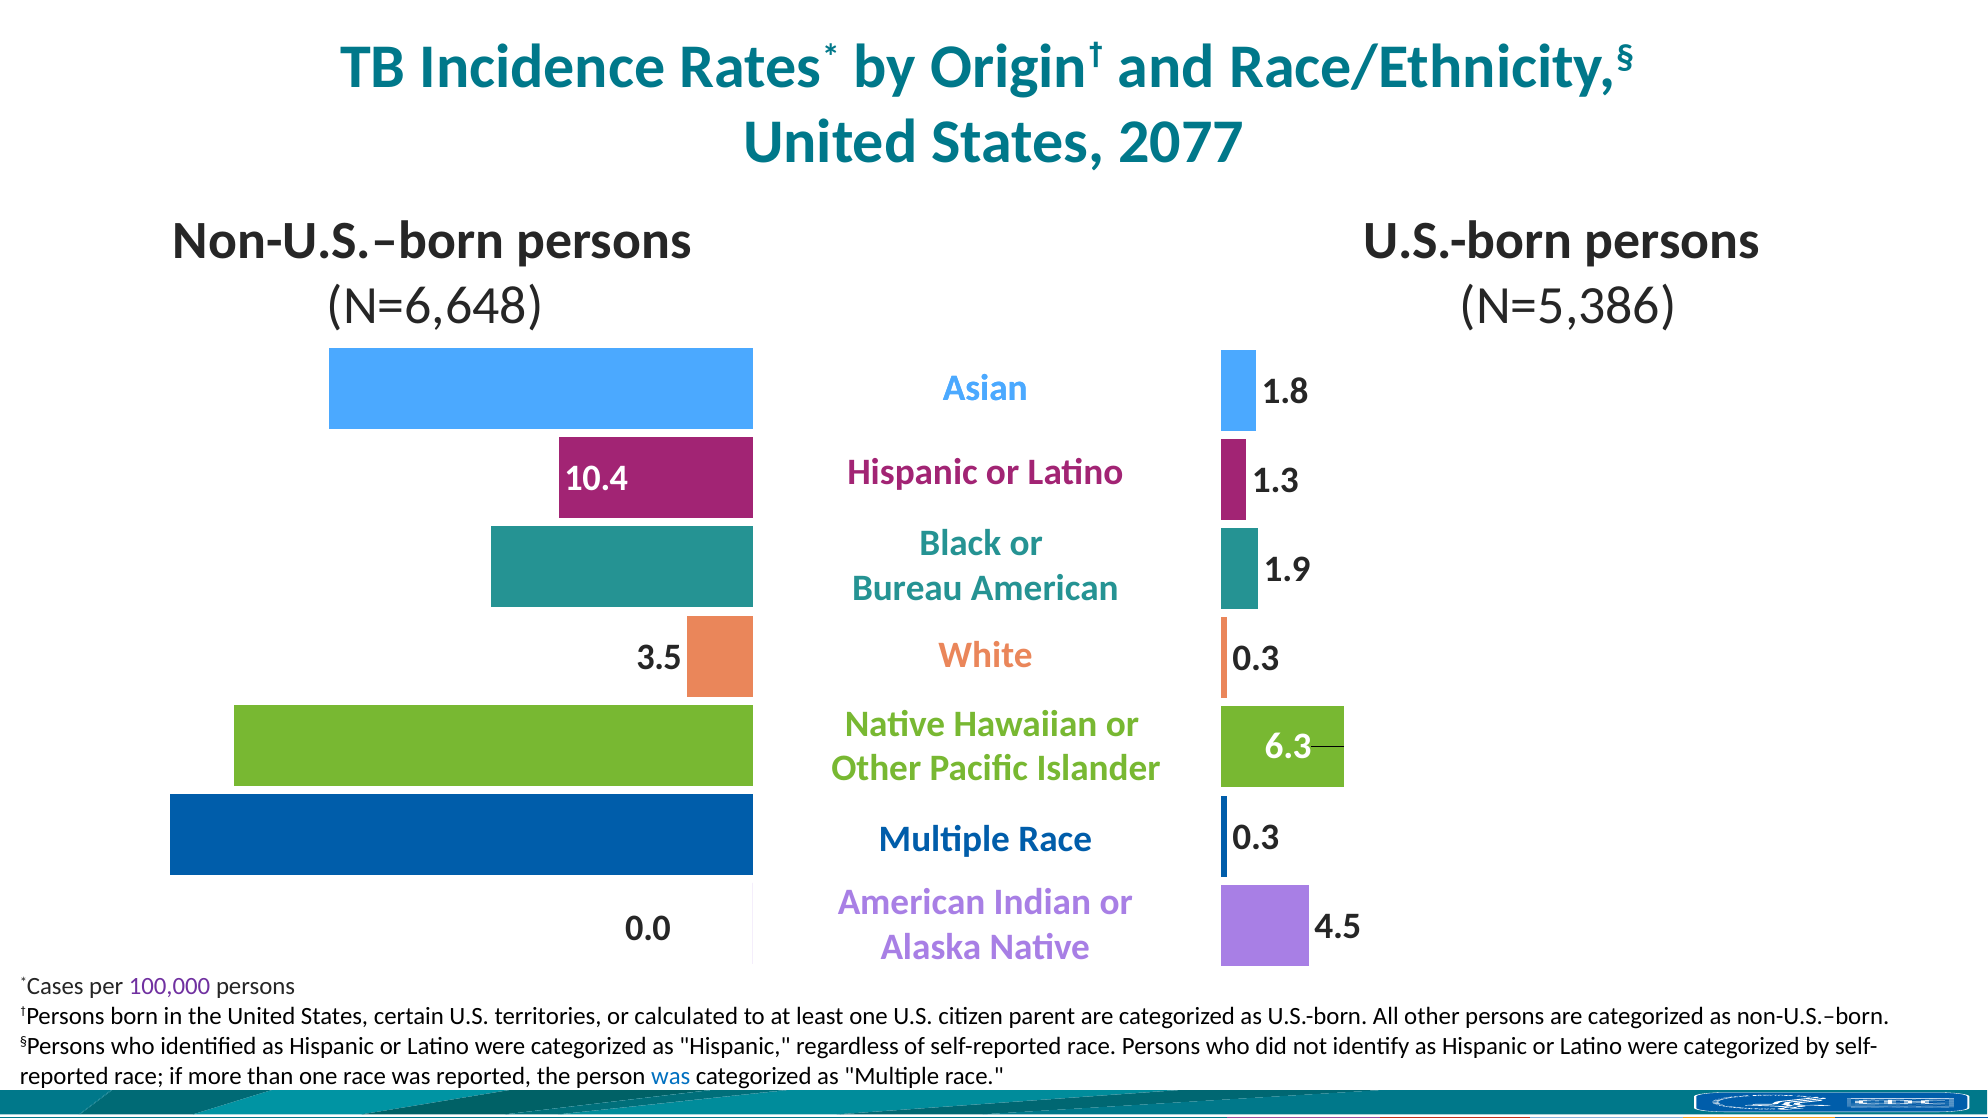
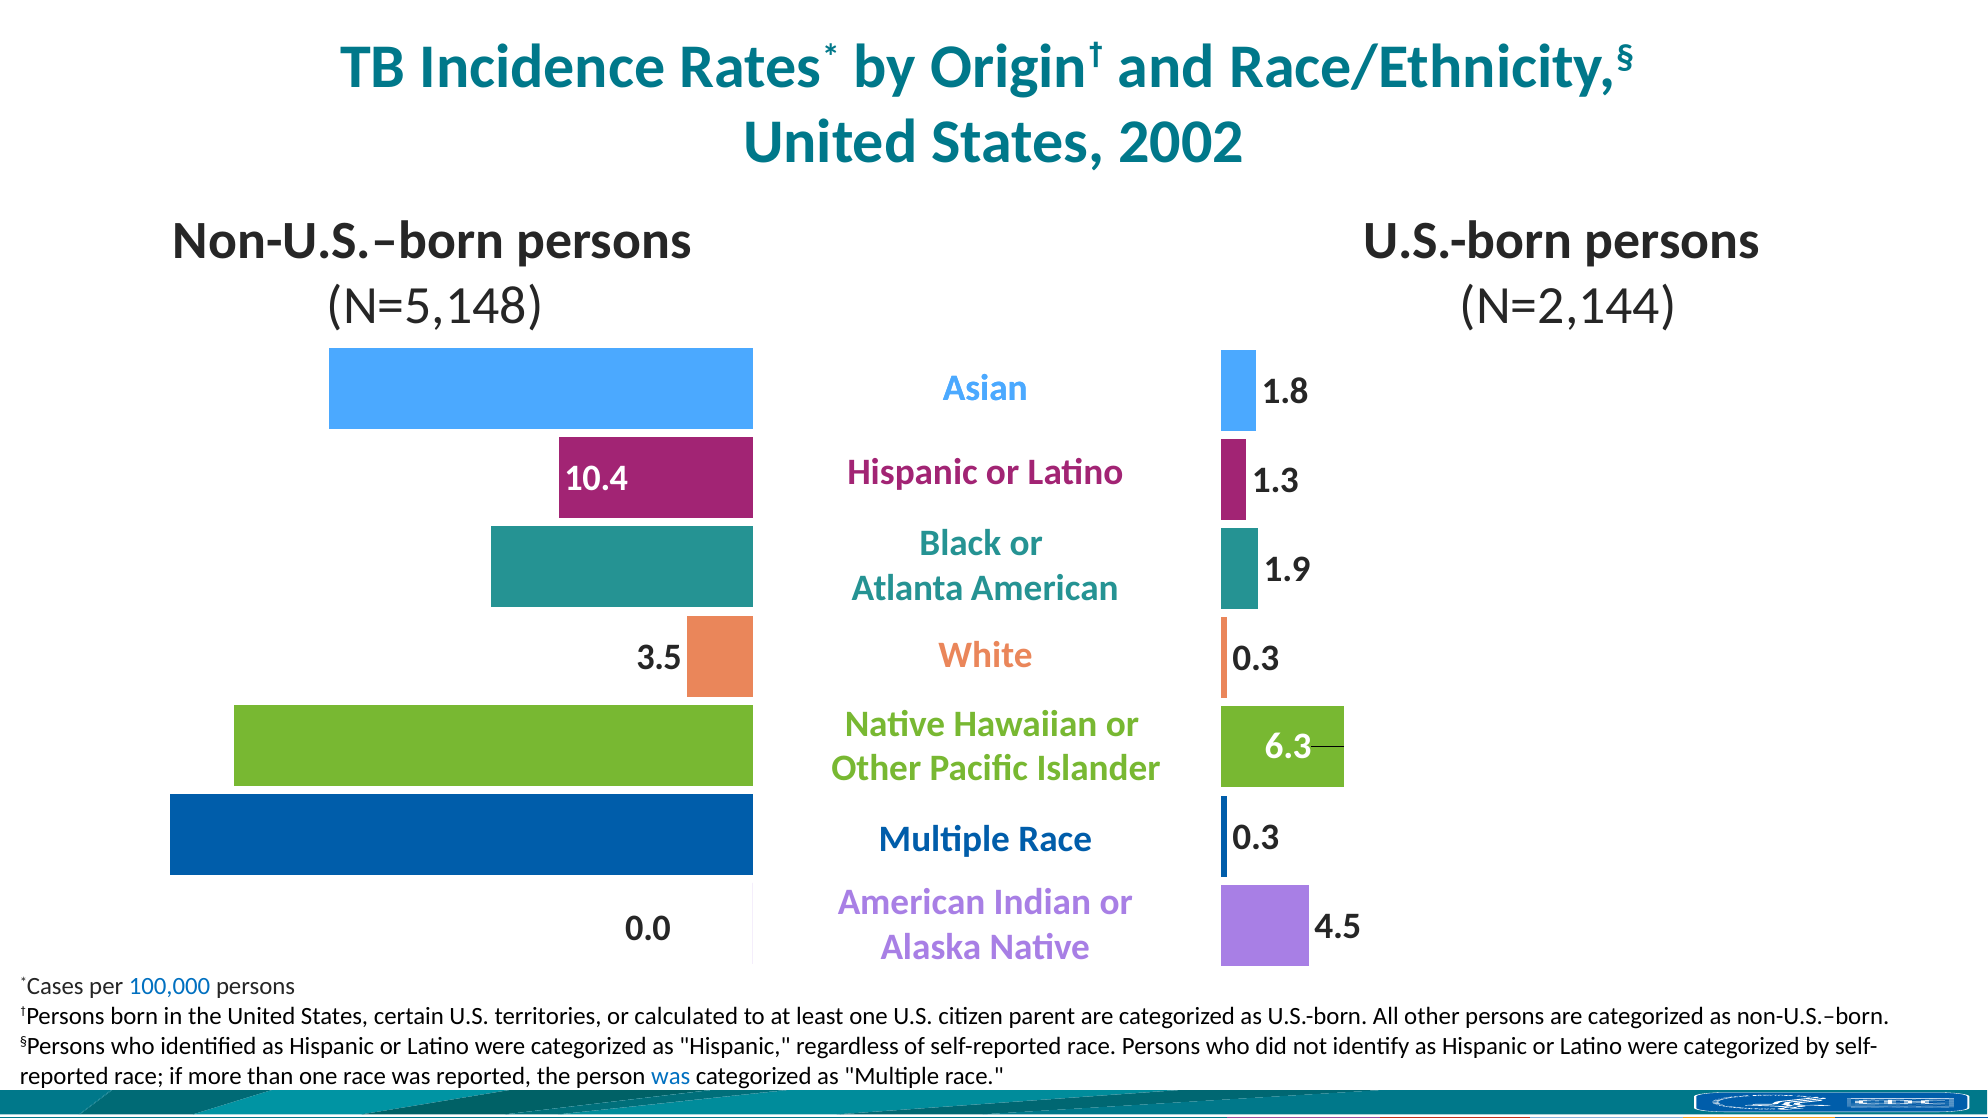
2077: 2077 -> 2002
N=6,648: N=6,648 -> N=5,148
N=5,386: N=5,386 -> N=2,144
Bureau: Bureau -> Atlanta
100,000 colour: purple -> blue
